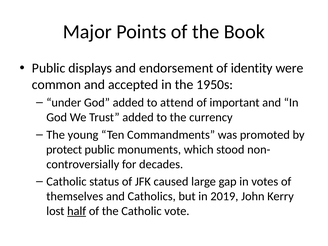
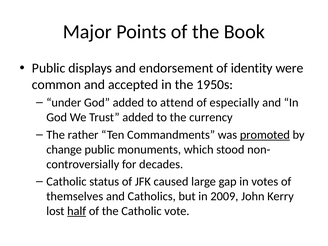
important: important -> especially
young: young -> rather
promoted underline: none -> present
protect: protect -> change
2019: 2019 -> 2009
